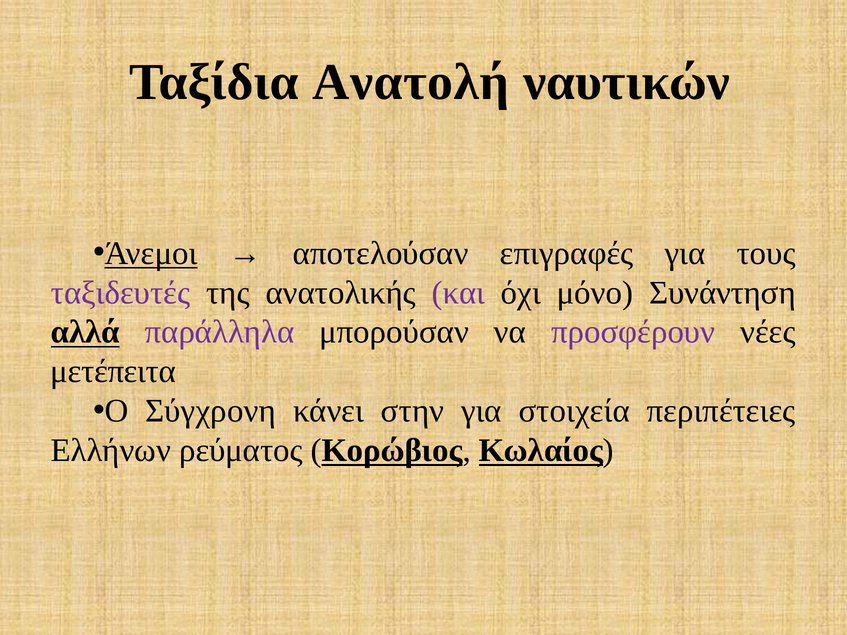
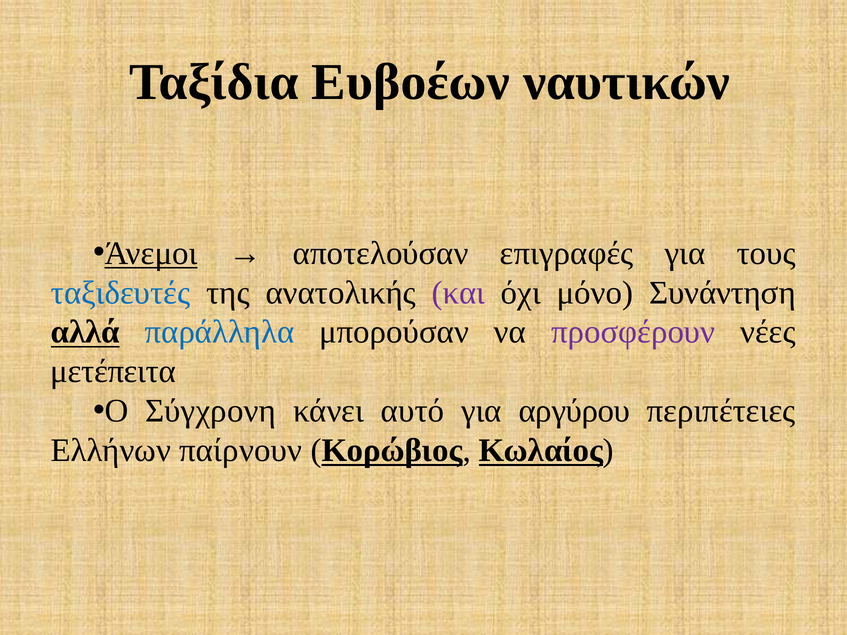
Ανατολή: Ανατολή -> Ευβοέων
ταξιδευτές colour: purple -> blue
παράλληλα colour: purple -> blue
στην: στην -> αυτό
στοιχεία: στοιχεία -> αργύρου
ρεύματος: ρεύματος -> παίρνουν
